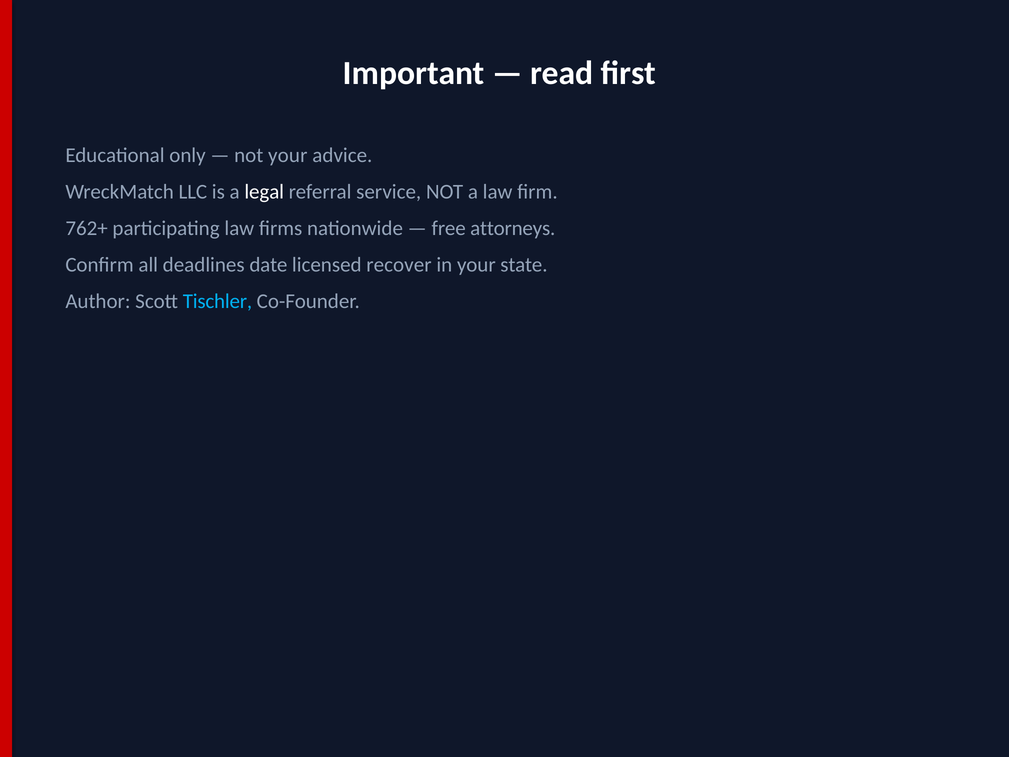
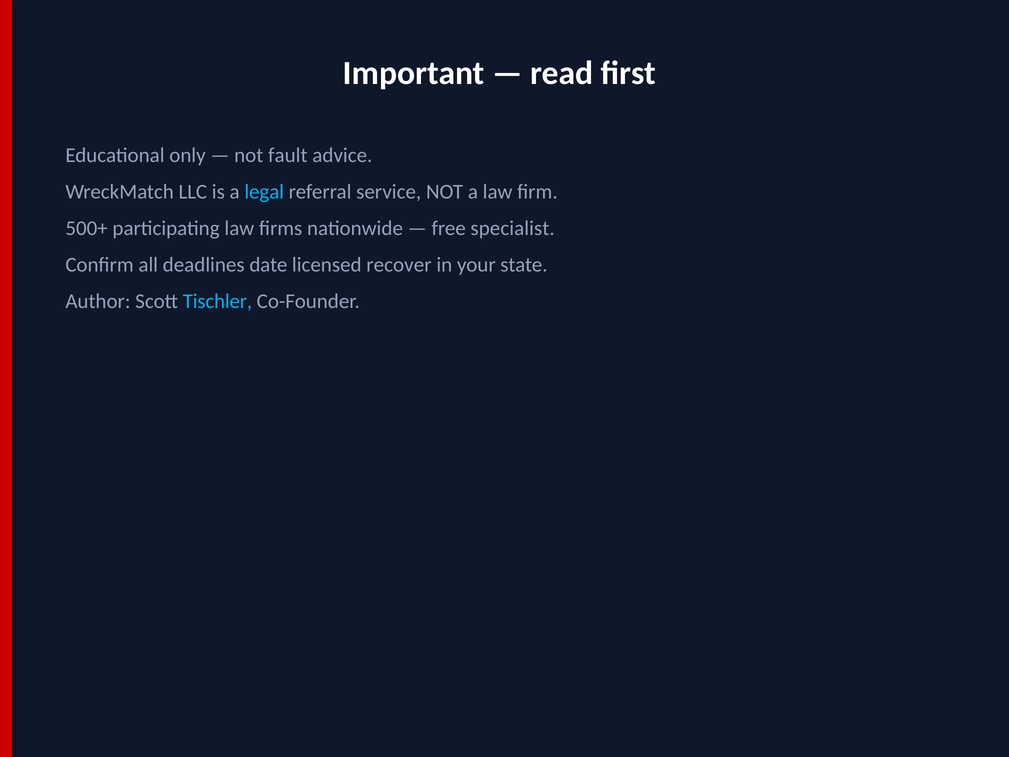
not your: your -> fault
legal colour: white -> light blue
762+: 762+ -> 500+
attorneys: attorneys -> specialist
